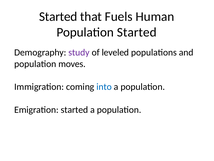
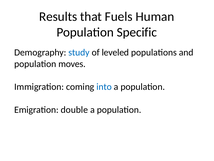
Started at (58, 16): Started -> Results
Population Started: Started -> Specific
study colour: purple -> blue
Emigration started: started -> double
